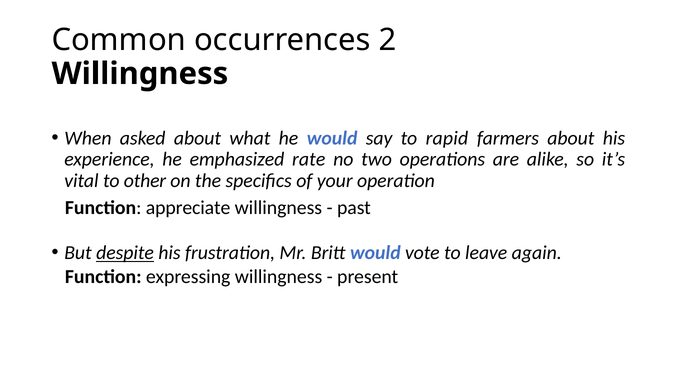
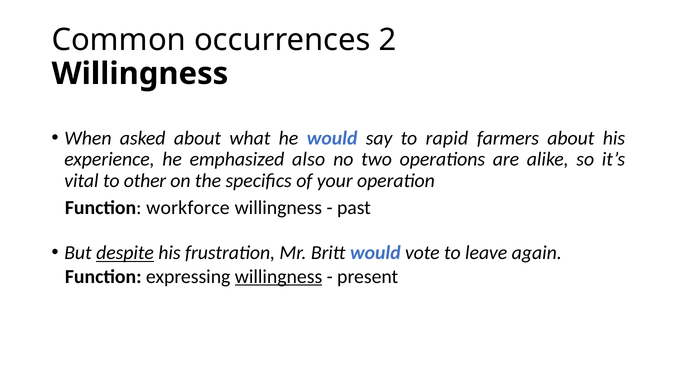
rate: rate -> also
appreciate: appreciate -> workforce
willingness at (279, 276) underline: none -> present
